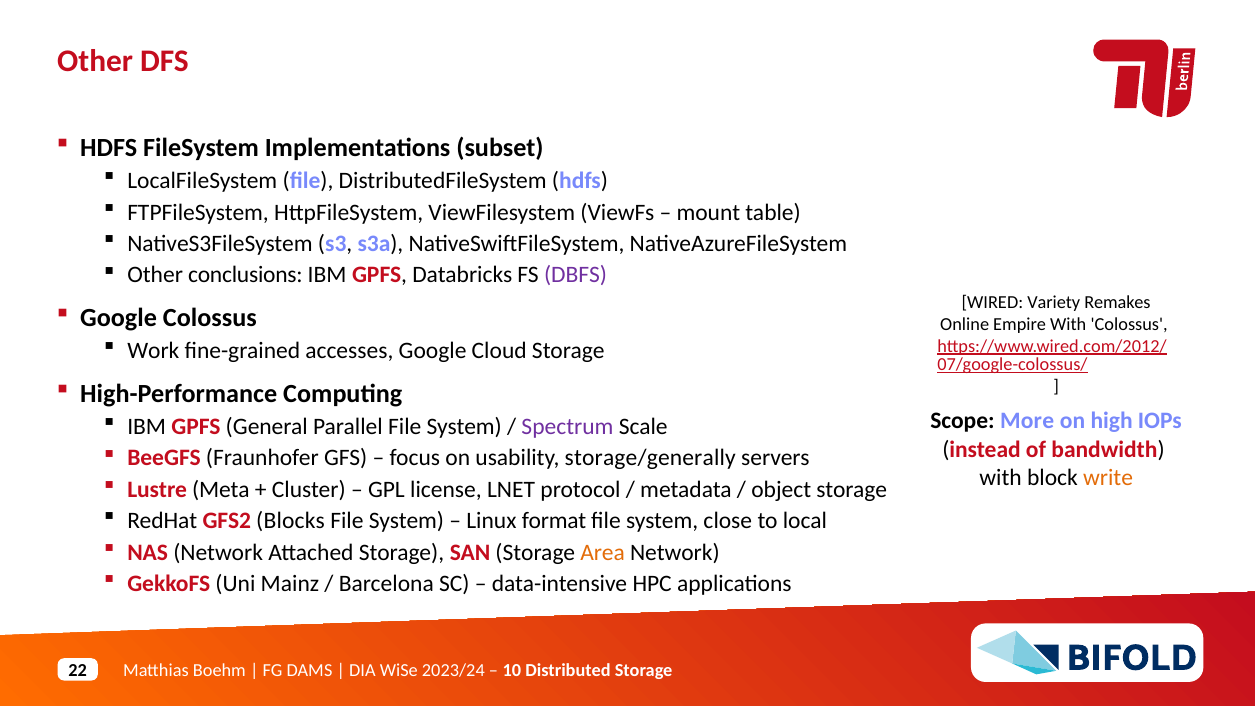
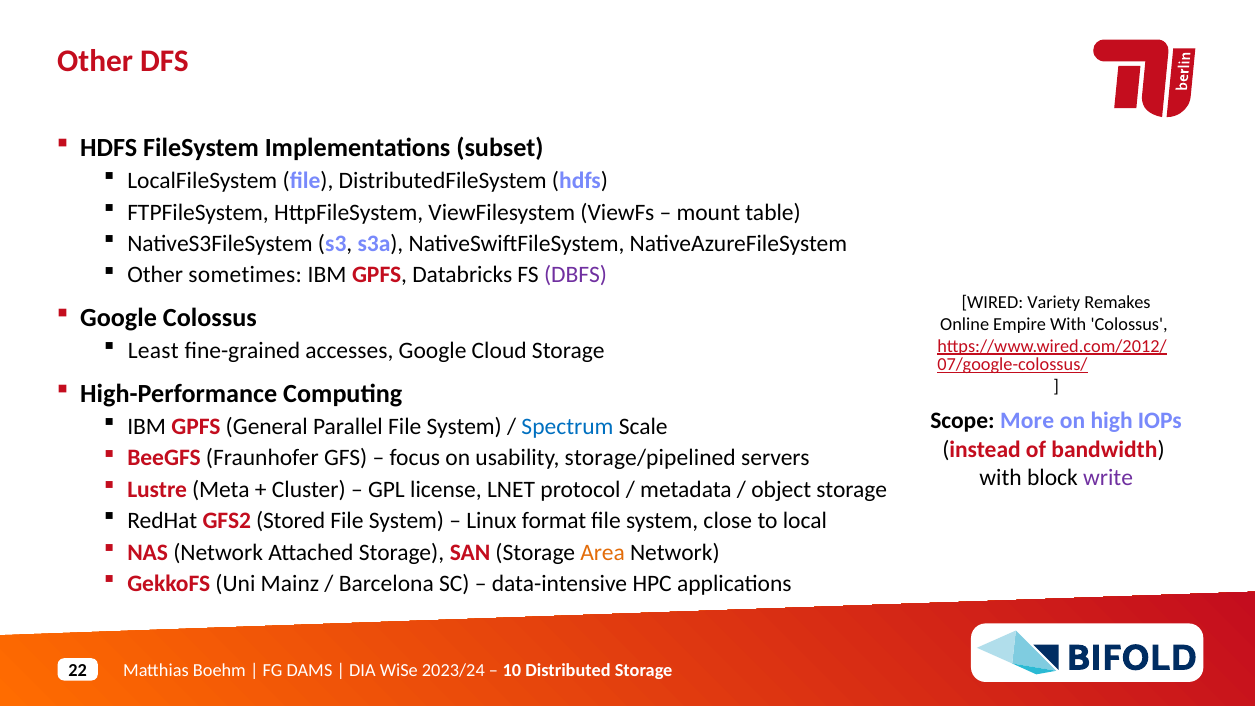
conclusions: conclusions -> sometimes
Work: Work -> Least
Spectrum colour: purple -> blue
storage/generally: storage/generally -> storage/pipelined
write colour: orange -> purple
Blocks: Blocks -> Stored
